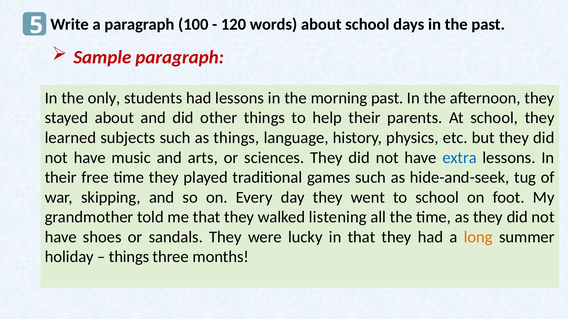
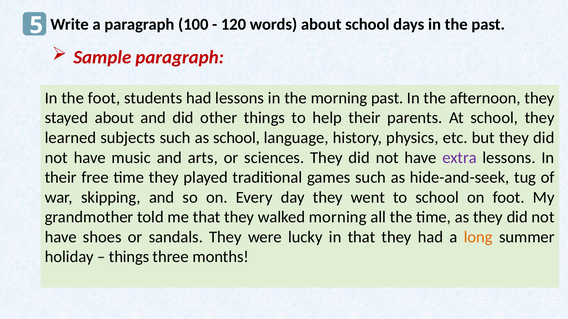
the only: only -> foot
as things: things -> school
extra colour: blue -> purple
walked listening: listening -> morning
